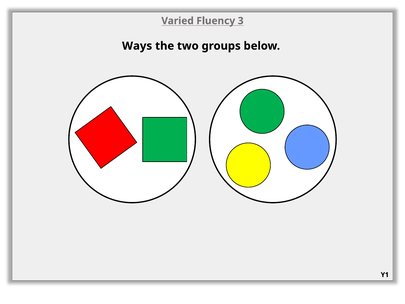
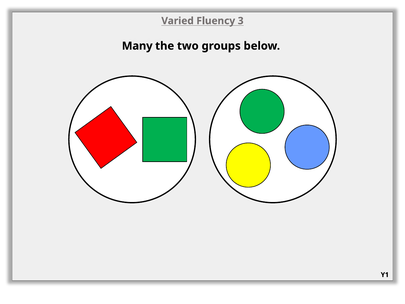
Ways: Ways -> Many
